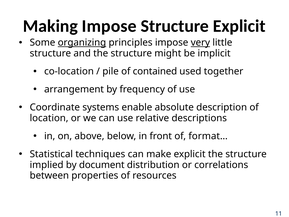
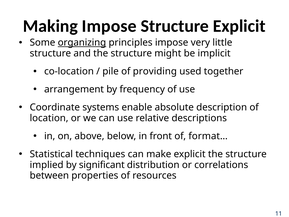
very underline: present -> none
contained: contained -> providing
document: document -> significant
